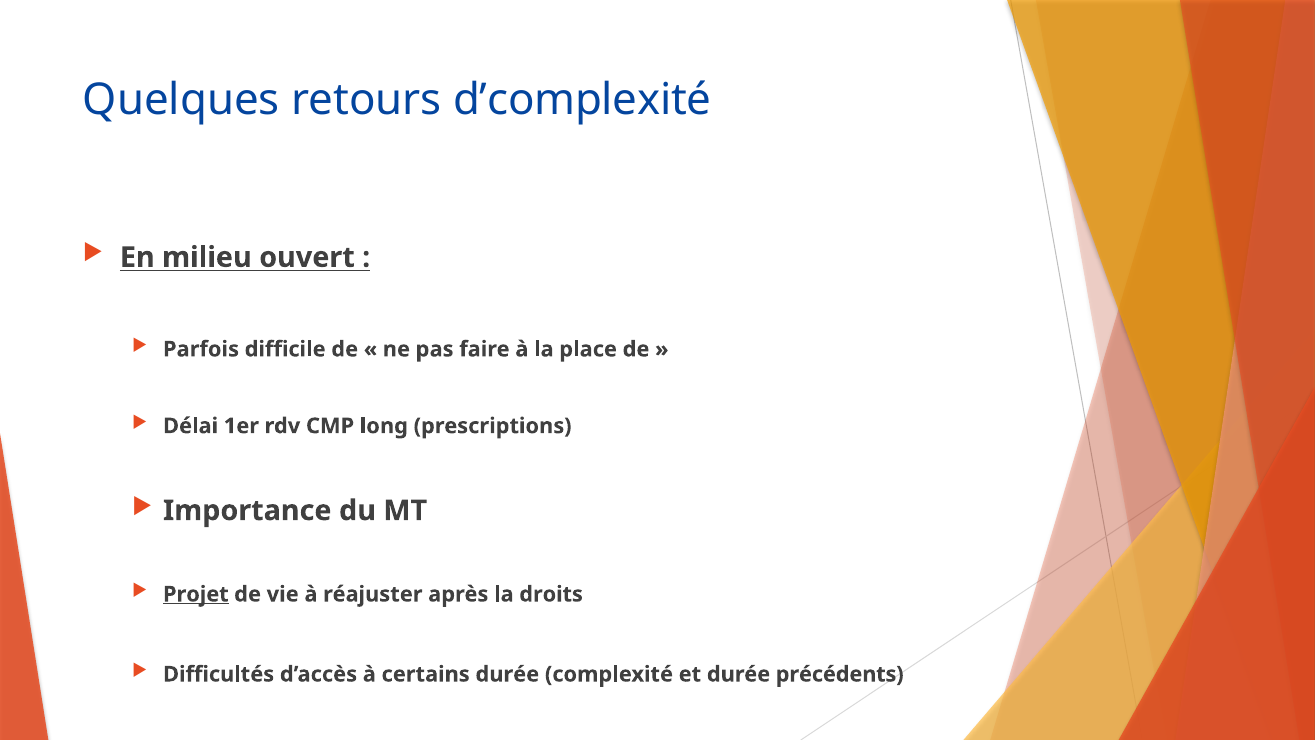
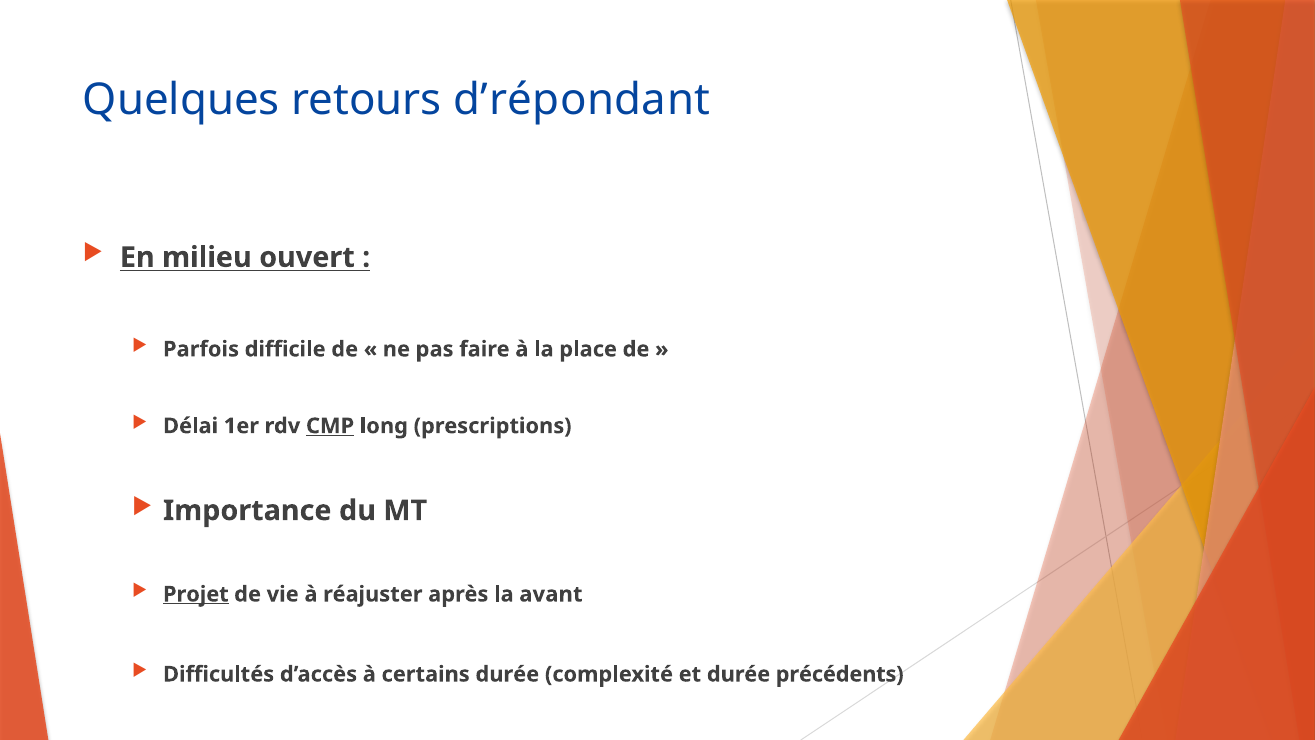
d’complexité: d’complexité -> d’répondant
CMP underline: none -> present
droits: droits -> avant
